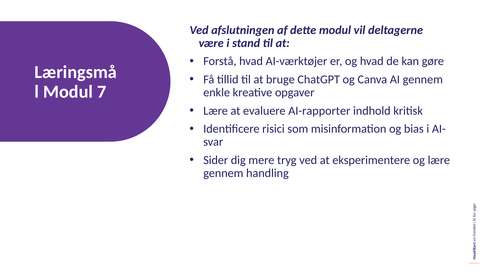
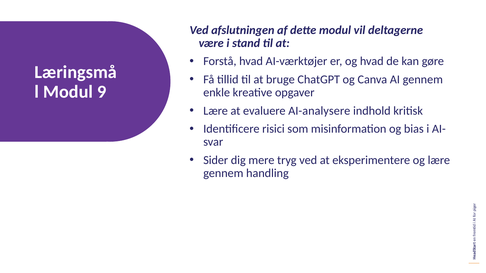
7: 7 -> 9
AI-rapporter: AI-rapporter -> AI-analysere
